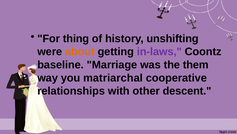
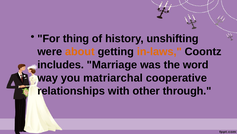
in-laws colour: purple -> orange
baseline: baseline -> includes
them: them -> word
descent: descent -> through
